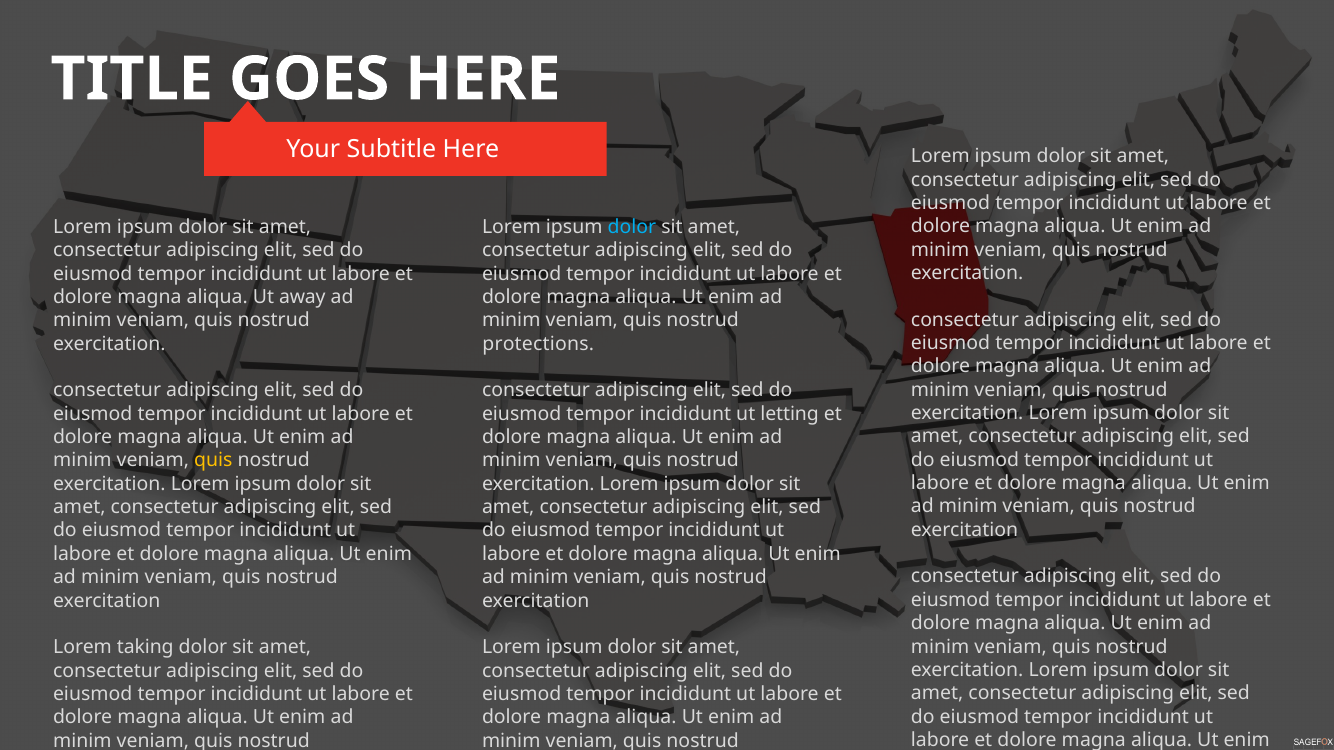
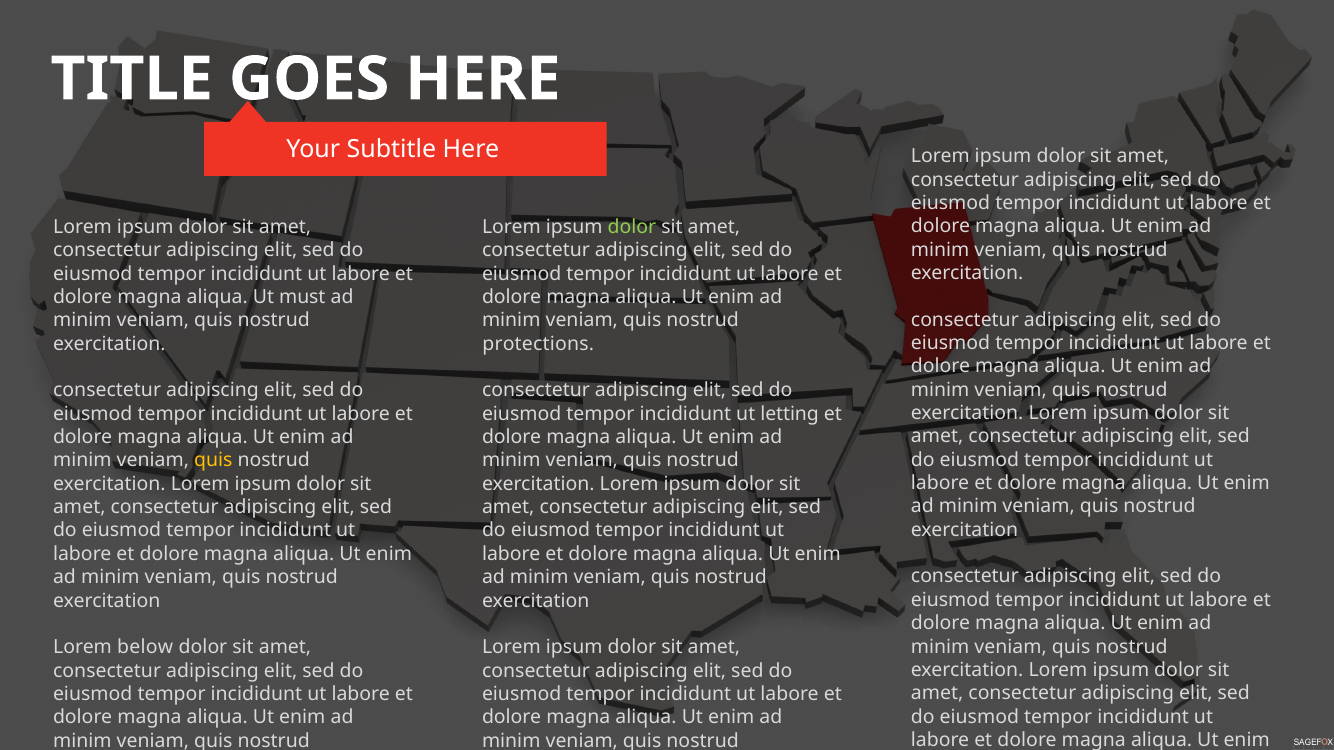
dolor at (632, 227) colour: light blue -> light green
away: away -> must
taking: taking -> below
